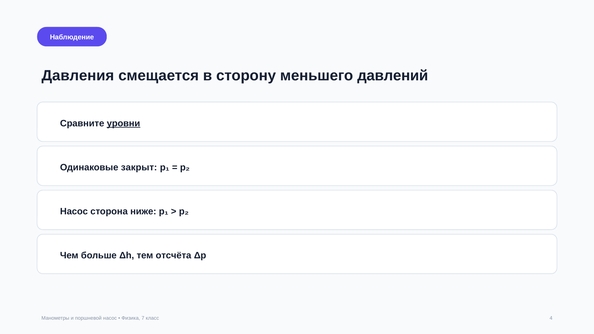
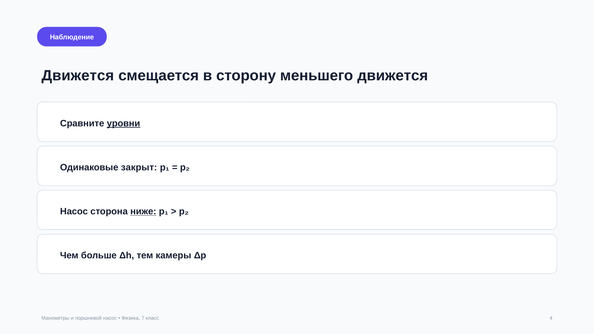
Давления at (78, 76): Давления -> Движется
меньшего давлений: давлений -> движется
ниже underline: none -> present
отсчёта: отсчёта -> камеры
